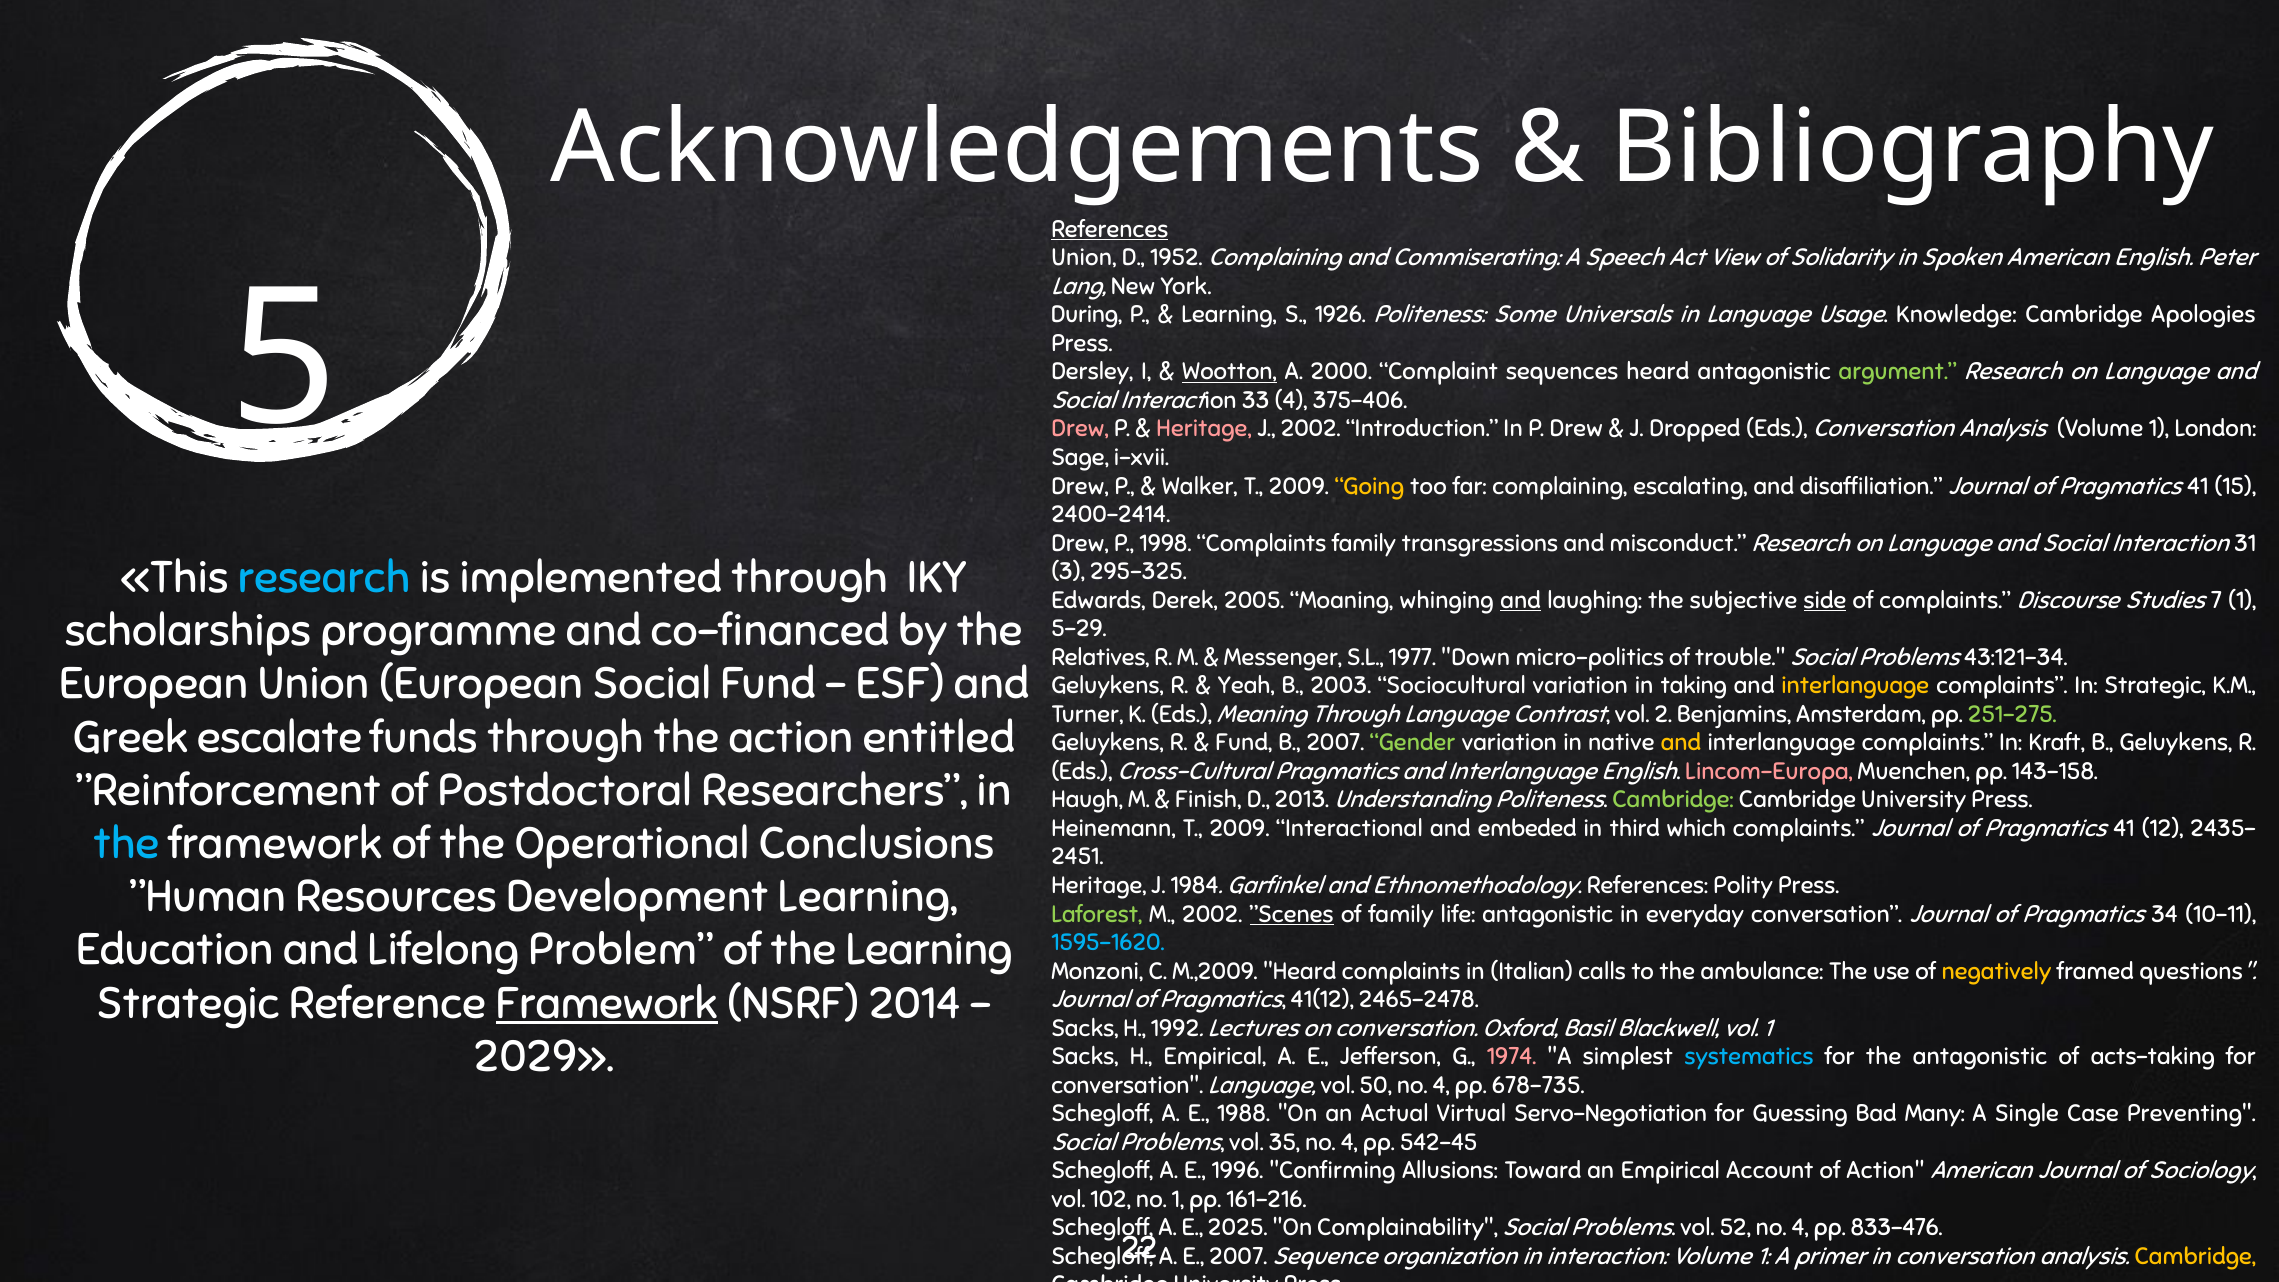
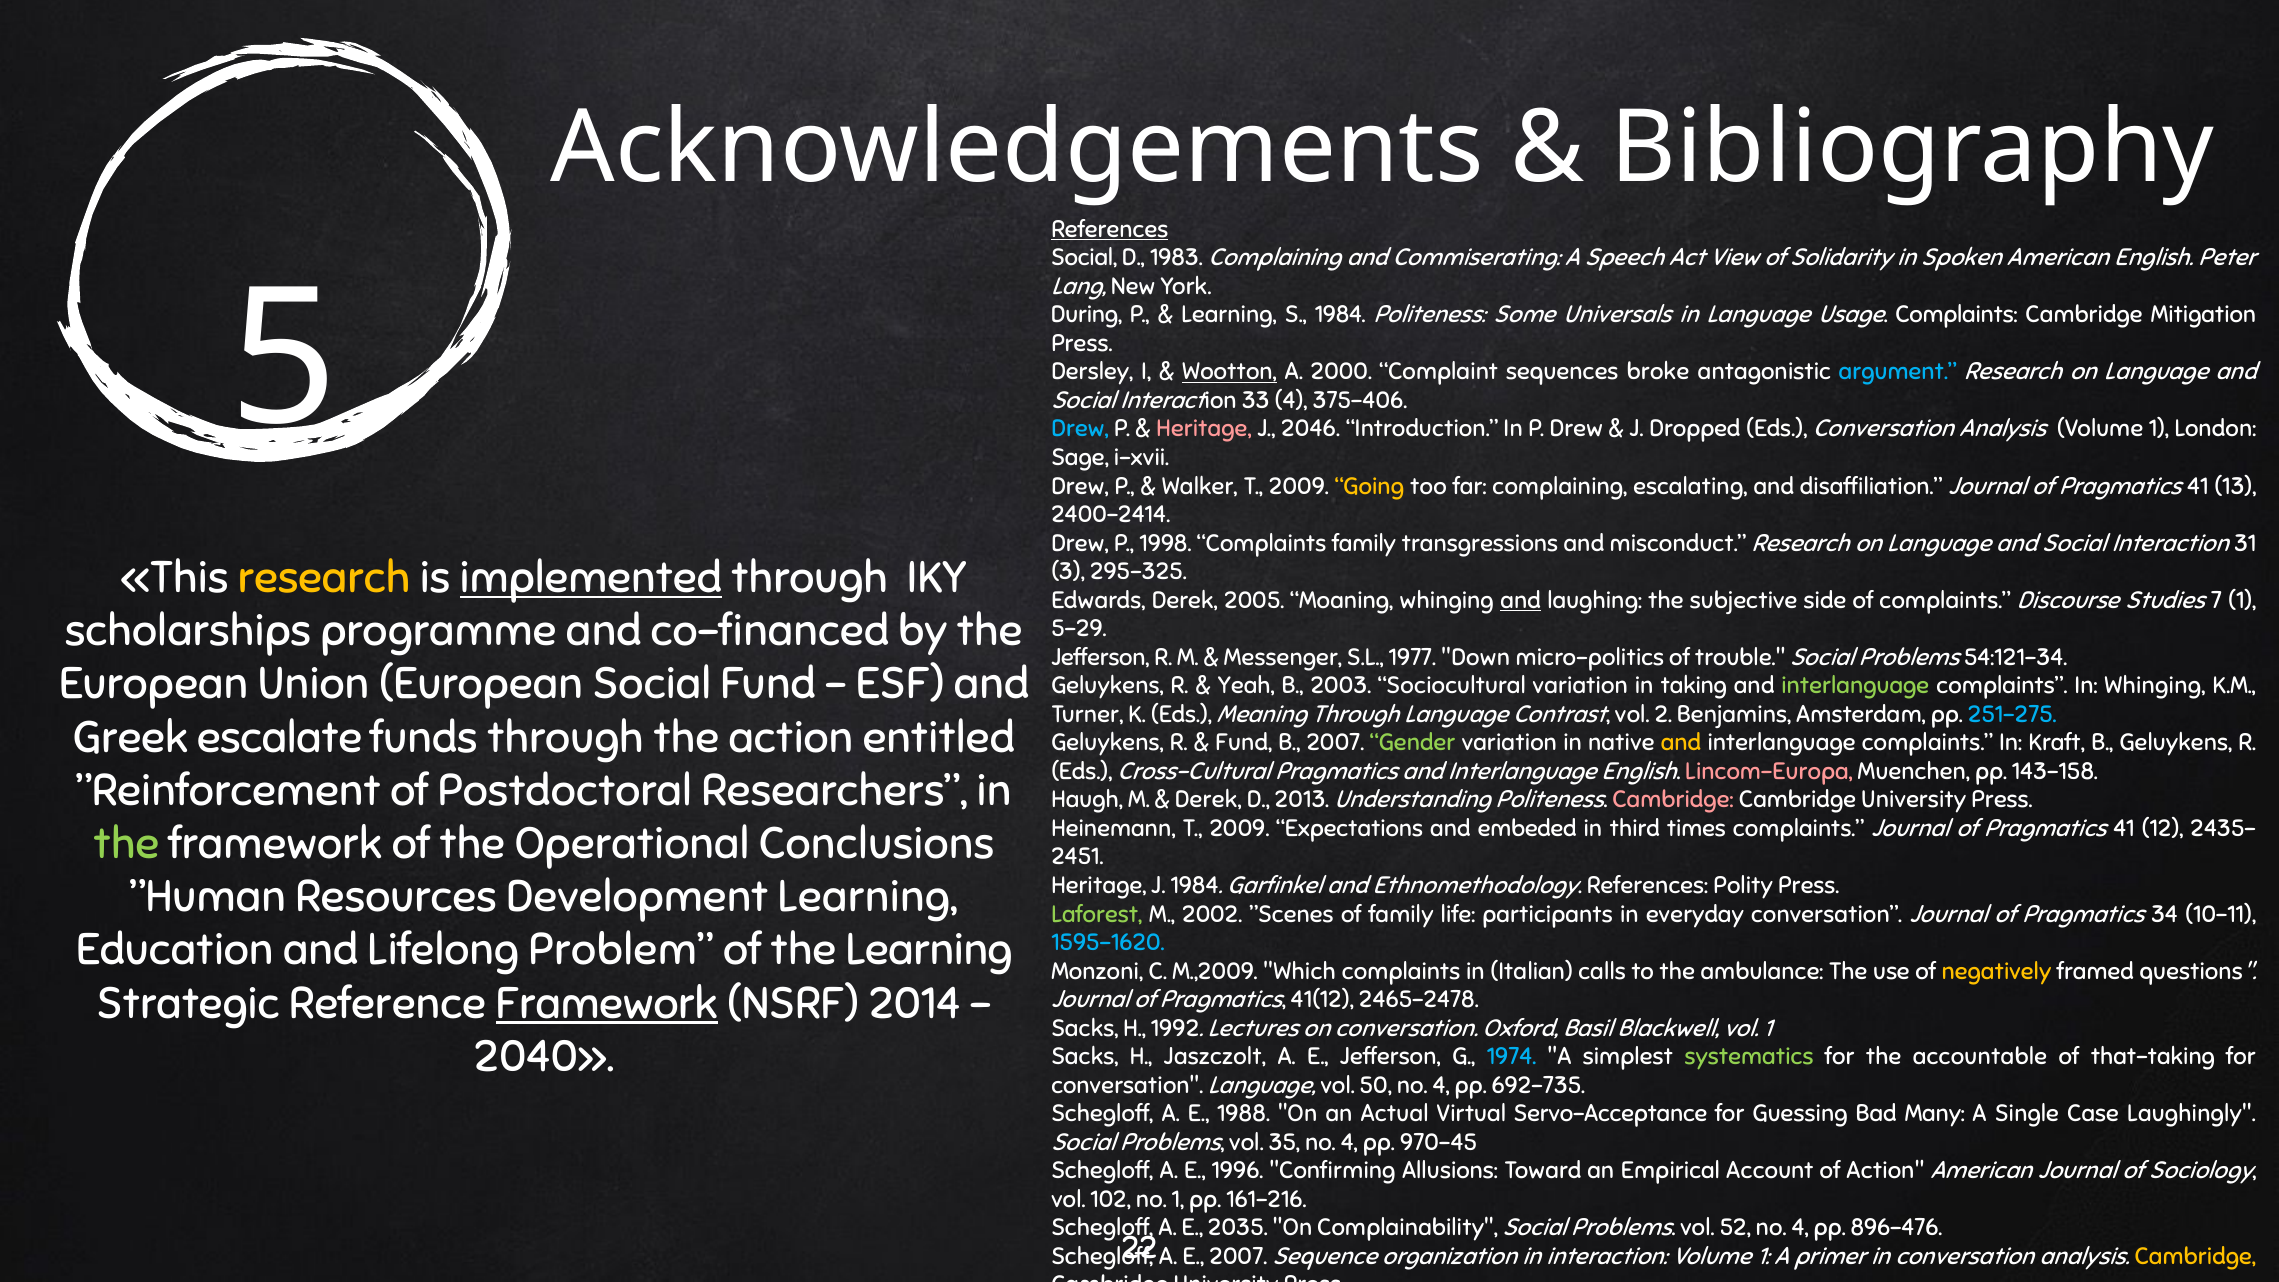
Union at (1084, 258): Union -> Social
1952: 1952 -> 1983
S 1926: 1926 -> 1984
Usage Knowledge: Knowledge -> Complaints
Cambridge Apologies: Apologies -> Mitigation
sequences heard: heard -> broke
argument colour: light green -> light blue
Drew at (1080, 429) colour: pink -> light blue
J 2002: 2002 -> 2046
15: 15 -> 13
research at (324, 578) colour: light blue -> yellow
implemented underline: none -> present
side underline: present -> none
Relatives at (1100, 657): Relatives -> Jefferson
43:121-34: 43:121-34 -> 54:121-34
interlanguage at (1855, 686) colour: yellow -> light green
In Strategic: Strategic -> Whinging
251–275 colour: light green -> light blue
Finish at (1208, 800): Finish -> Derek
Cambridge at (1673, 800) colour: light green -> pink
Interactional: Interactional -> Expectations
which: which -> times
the at (126, 844) colour: light blue -> light green
”Scenes underline: present -> none
life antagonistic: antagonistic -> participants
M.,2009 Heard: Heard -> Which
2029: 2029 -> 2040
H Empirical: Empirical -> Jaszczolt
1974 colour: pink -> light blue
systematics colour: light blue -> light green
the antagonistic: antagonistic -> accountable
acts-taking: acts-taking -> that-taking
678–735: 678–735 -> 692–735
Servo-Negotiation: Servo-Negotiation -> Servo-Acceptance
Preventing: Preventing -> Laughingly
542–45: 542–45 -> 970–45
2025: 2025 -> 2035
833–476: 833–476 -> 896–476
